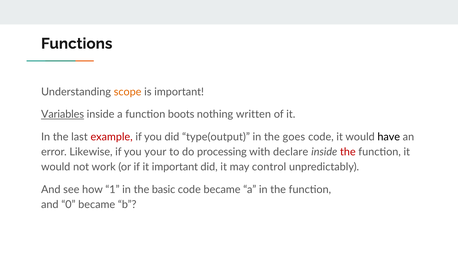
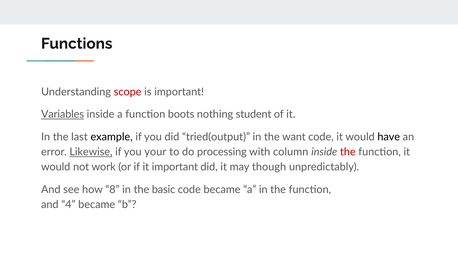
scope colour: orange -> red
written: written -> student
example colour: red -> black
type(output: type(output -> tried(output
goes: goes -> want
Likewise underline: none -> present
declare: declare -> column
control: control -> though
1: 1 -> 8
0: 0 -> 4
